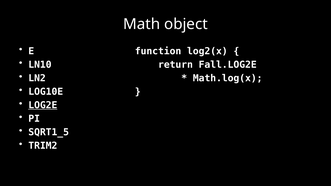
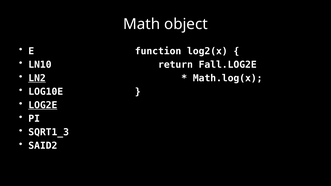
LN2 underline: none -> present
SQRT1_5: SQRT1_5 -> SQRT1_3
TRIM2: TRIM2 -> SAID2
